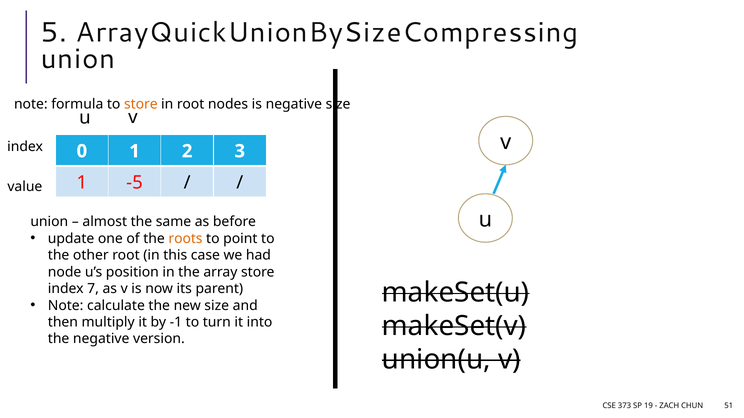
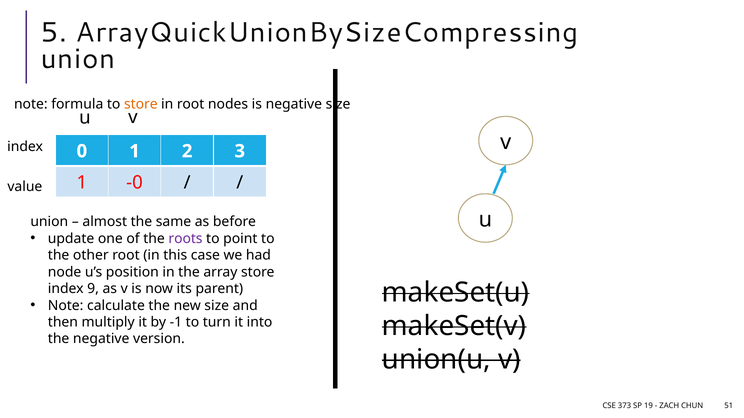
-5: -5 -> -0
roots colour: orange -> purple
7: 7 -> 9
